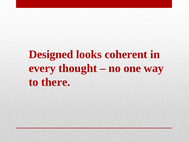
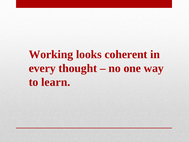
Designed: Designed -> Working
there: there -> learn
